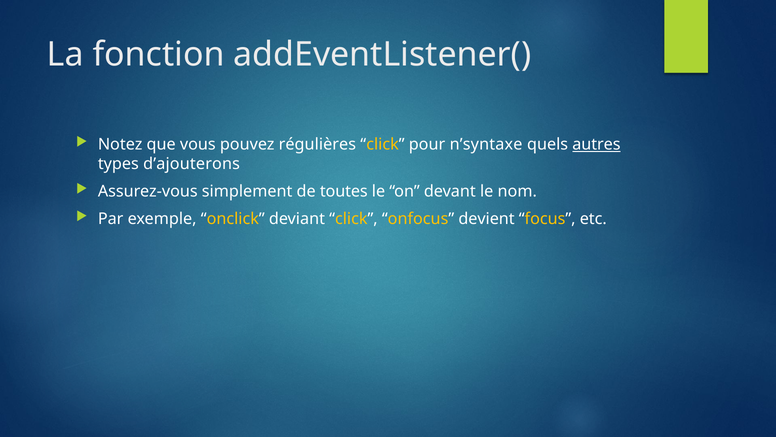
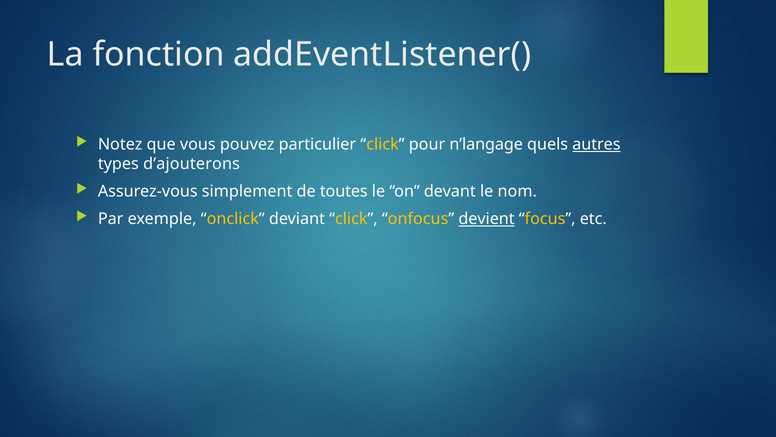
régulières: régulières -> particulier
n’syntaxe: n’syntaxe -> n’langage
devient underline: none -> present
